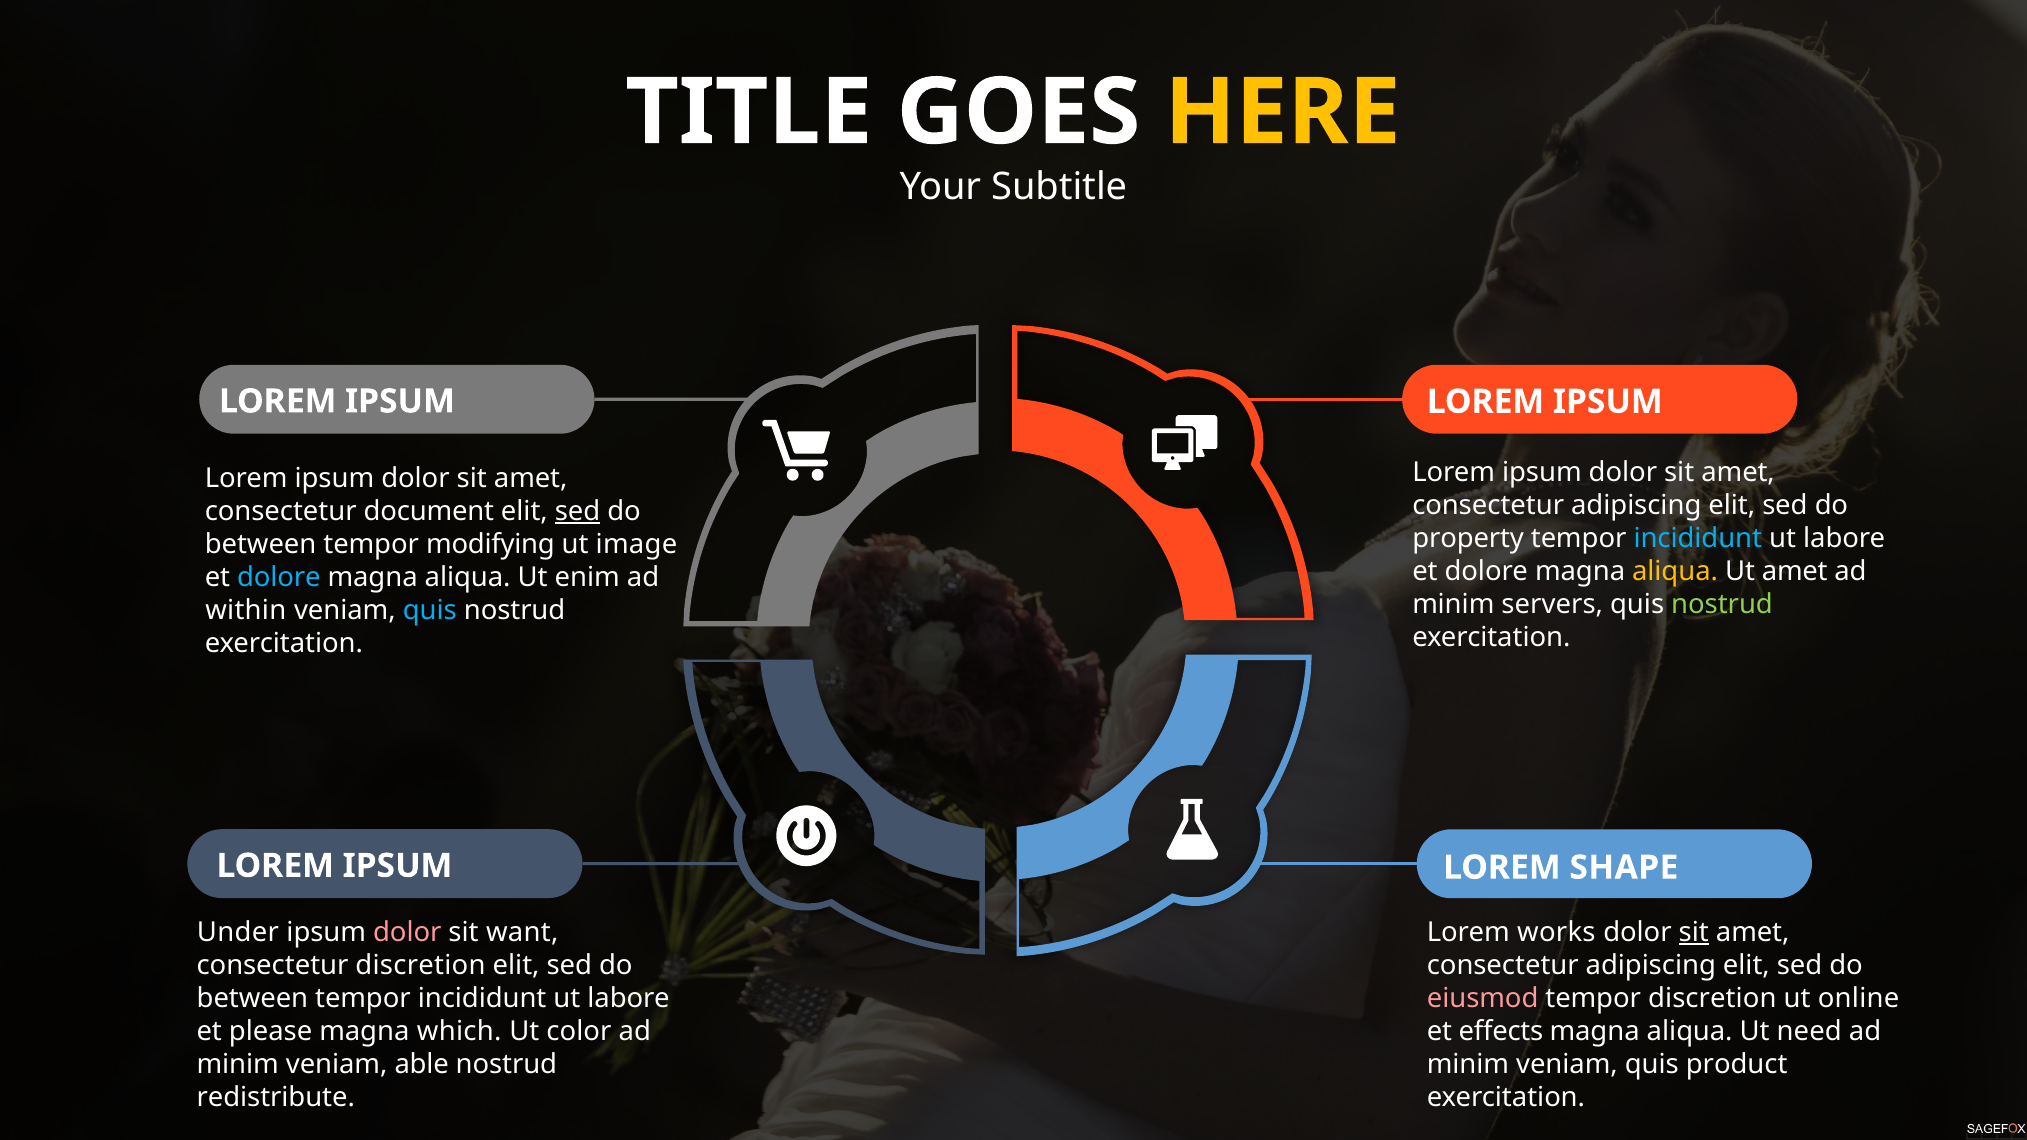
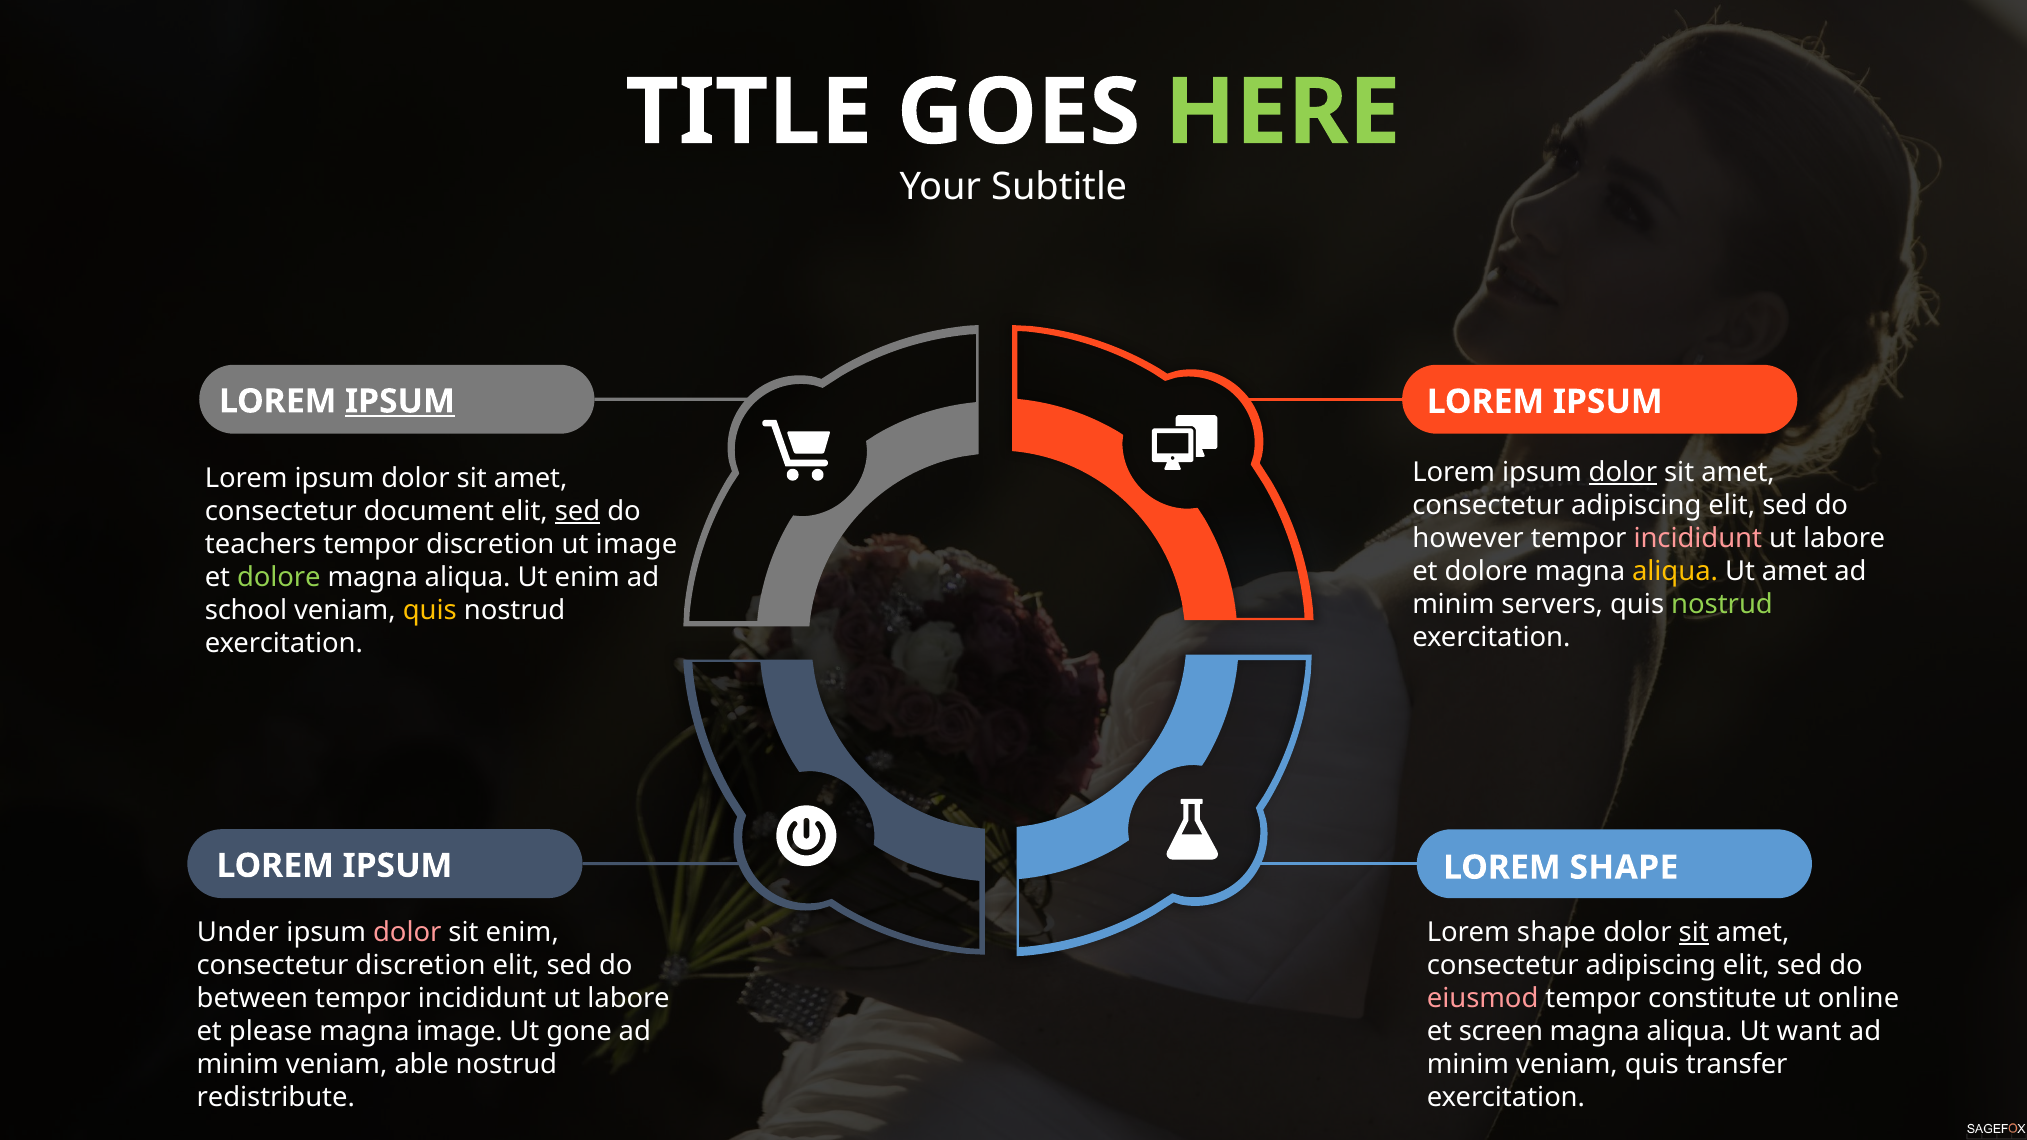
HERE colour: yellow -> light green
IPSUM at (400, 401) underline: none -> present
dolor at (1623, 472) underline: none -> present
property: property -> however
incididunt at (1698, 538) colour: light blue -> pink
between at (261, 544): between -> teachers
tempor modifying: modifying -> discretion
dolore at (279, 577) colour: light blue -> light green
within: within -> school
quis at (430, 610) colour: light blue -> yellow
sit want: want -> enim
works at (1556, 932): works -> shape
tempor discretion: discretion -> constitute
magna which: which -> image
color: color -> gone
effects: effects -> screen
need: need -> want
product: product -> transfer
